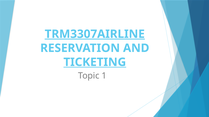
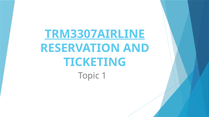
TICKETING underline: present -> none
